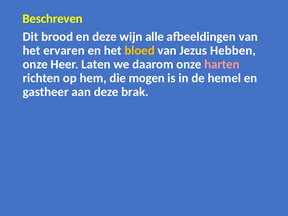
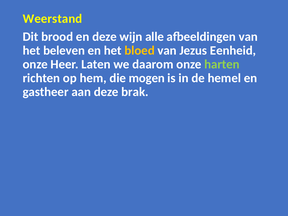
Beschreven: Beschreven -> Weerstand
ervaren: ervaren -> beleven
Hebben: Hebben -> Eenheid
harten colour: pink -> light green
